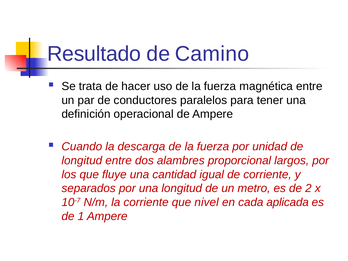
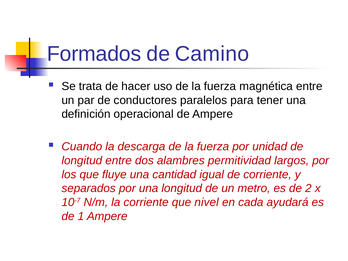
Resultado: Resultado -> Formados
proporcional: proporcional -> permitividad
aplicada: aplicada -> ayudará
